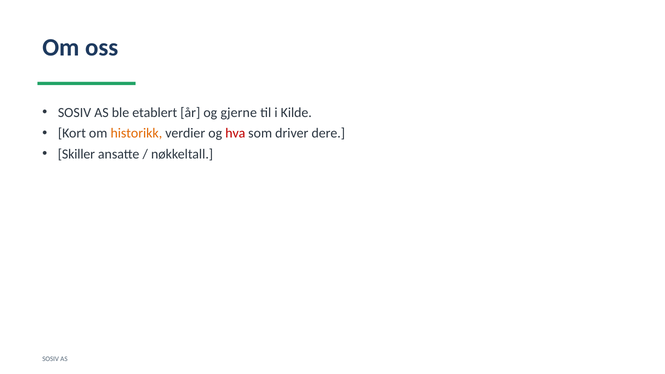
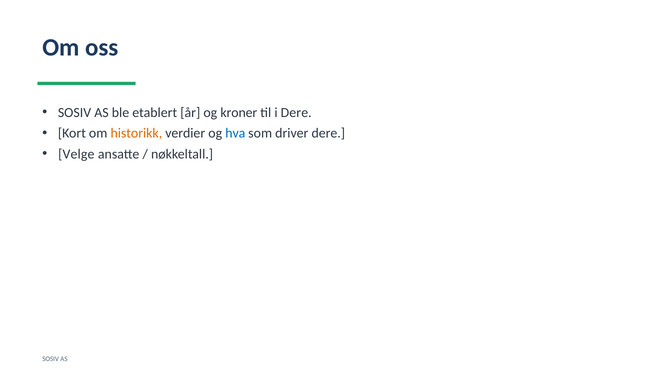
gjerne: gjerne -> kroner
i Kilde: Kilde -> Dere
hva colour: red -> blue
Skiller: Skiller -> Velge
